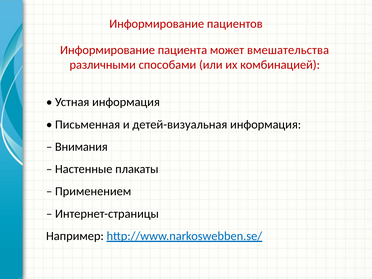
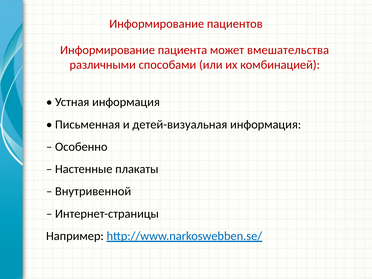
Внимания: Внимания -> Особенно
Применением: Применением -> Внутривенной
